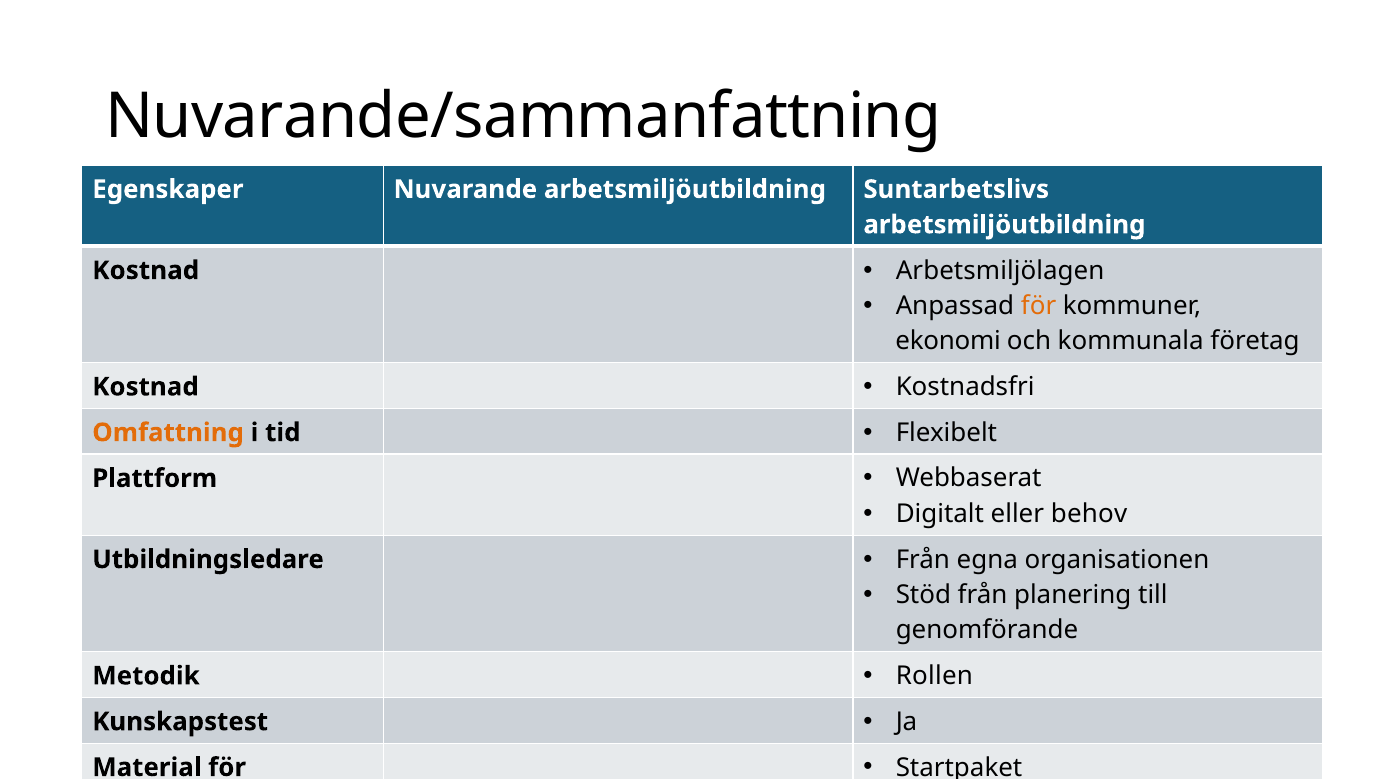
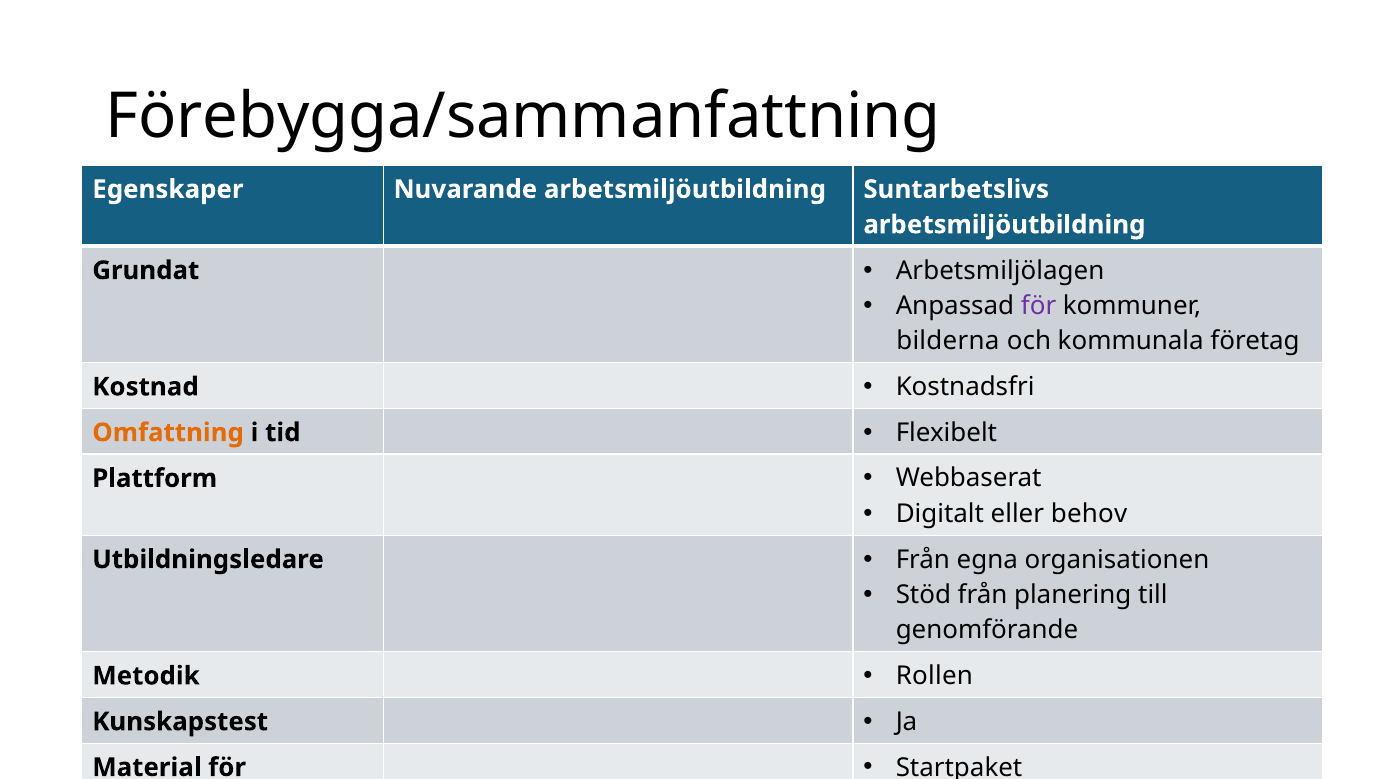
Nuvarande/sammanfattning: Nuvarande/sammanfattning -> Förebygga/sammanfattning
Kostnad at (146, 270): Kostnad -> Grundat
för at (1039, 306) colour: orange -> purple
ekonomi: ekonomi -> bilderna
